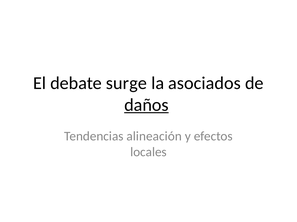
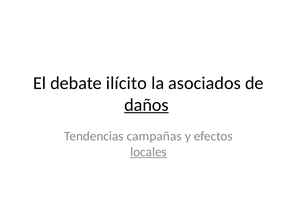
surge: surge -> ilícito
alineación: alineación -> campañas
locales underline: none -> present
